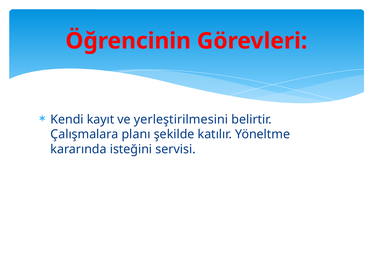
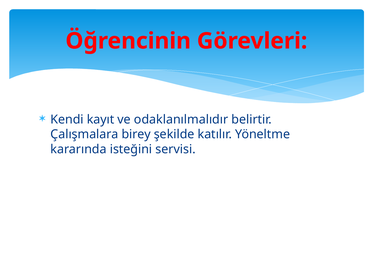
yerleştirilmesini: yerleştirilmesini -> odaklanılmalıdır
planı: planı -> birey
